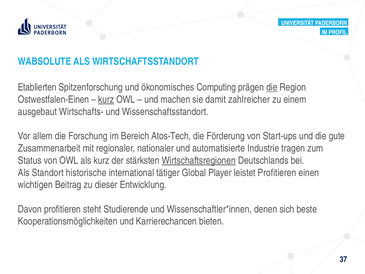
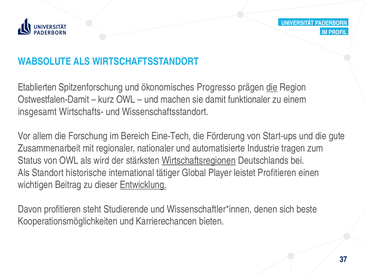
Computing: Computing -> Progresso
Ostwestfalen-Einen: Ostwestfalen-Einen -> Ostwestfalen-Damit
kurz at (106, 99) underline: present -> none
zahlreicher: zahlreicher -> funktionaler
ausgebaut: ausgebaut -> insgesamt
Atos-Tech: Atos-Tech -> Eine-Tech
als kurz: kurz -> wird
Entwicklung underline: none -> present
